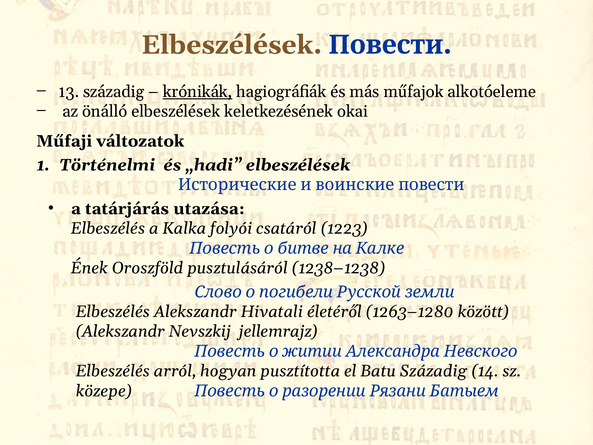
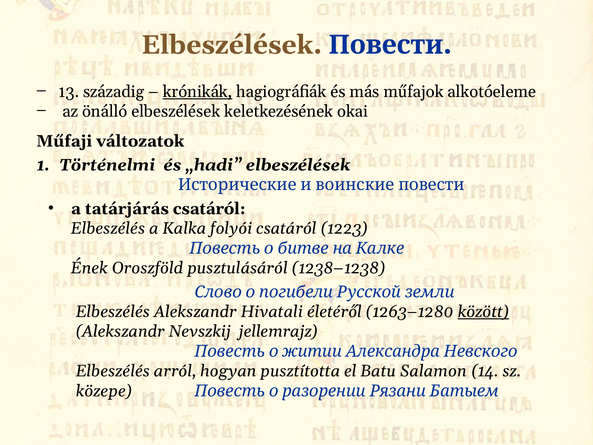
tatárjárás utazása: utazása -> csatáról
között underline: none -> present
Batu Századig: Századig -> Salamon
